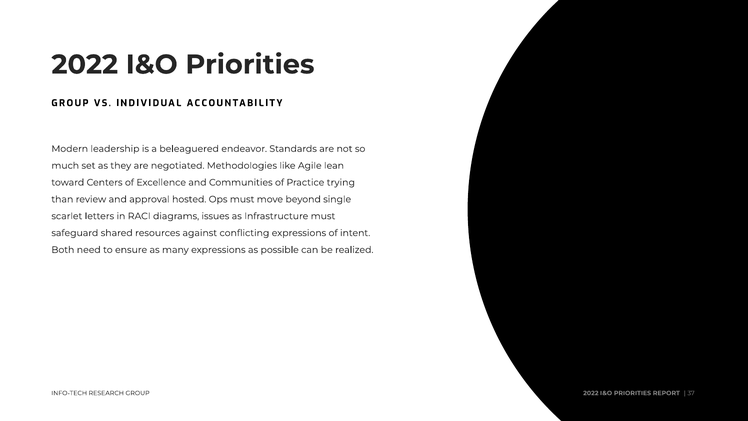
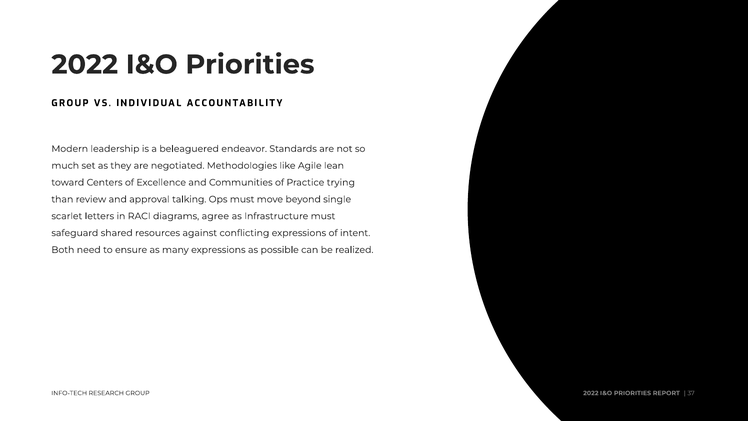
hosted: hosted -> talking
issues: issues -> agree
